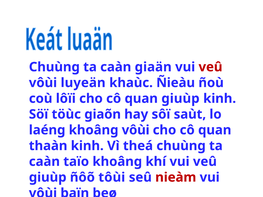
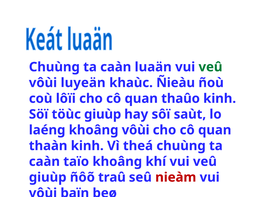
giaän: giaän -> luaän
veû at (211, 67) colour: red -> green
quan giuùp: giuùp -> thaûo
töùc giaõn: giaõn -> giuùp
tôùi: tôùi -> traû
